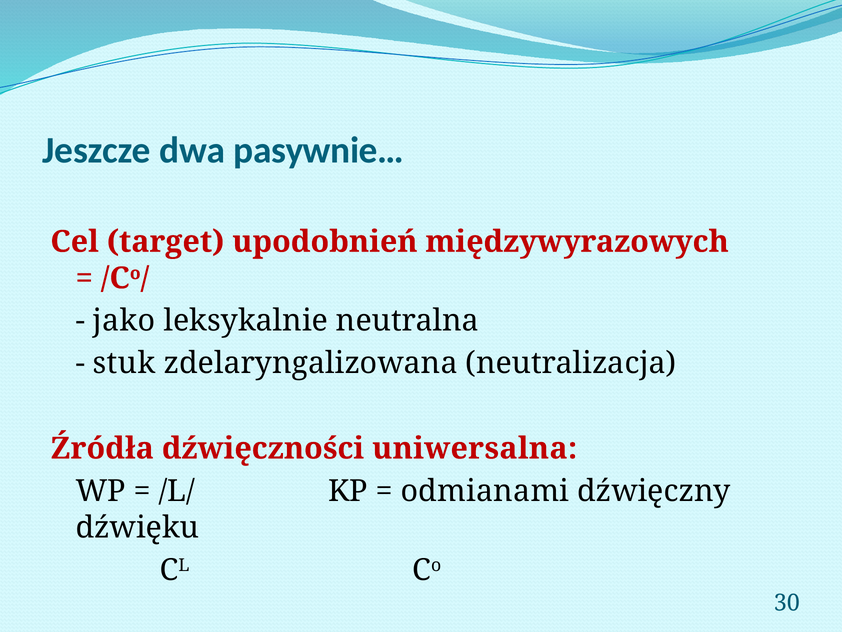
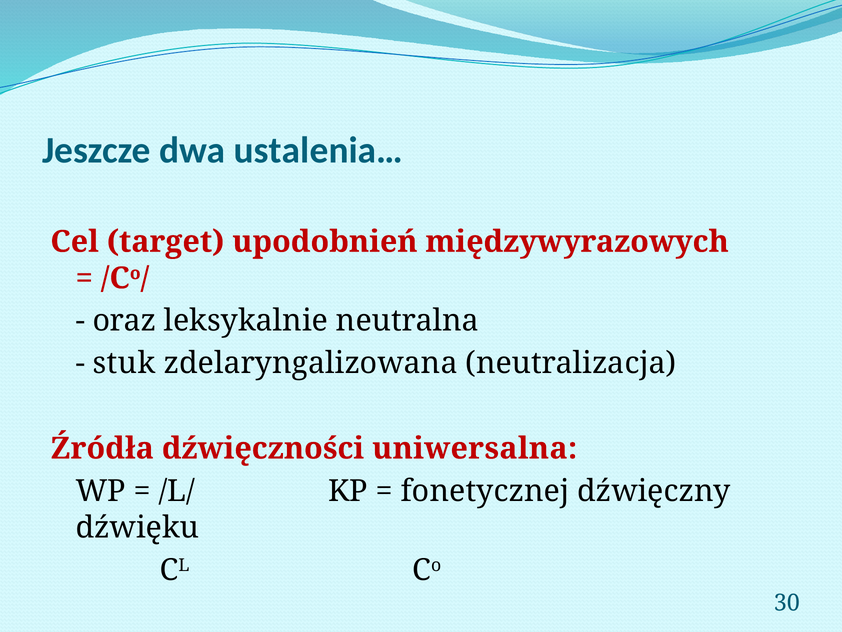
pasywnie…: pasywnie… -> ustalenia…
jako: jako -> oraz
odmianami: odmianami -> fonetycznej
